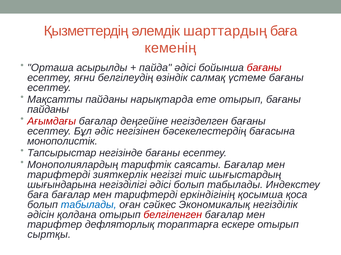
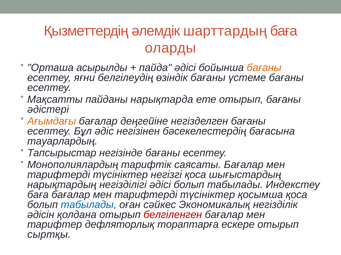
кеменің: кеменің -> оларды
бағаны at (264, 68) colour: red -> orange
өзіндік салмақ: салмақ -> бағаны
пайданы at (48, 110): пайданы -> әдістері
Ағымдағы colour: red -> orange
монополистік: монополистік -> тауарлардың
зияткерлік at (120, 175): зияткерлік -> түсініктер
негізгі тиіс: тиіс -> қоса
шығындарына: шығындарына -> нарықтардың
еркіндігінің at (208, 195): еркіндігінің -> түсініктер
